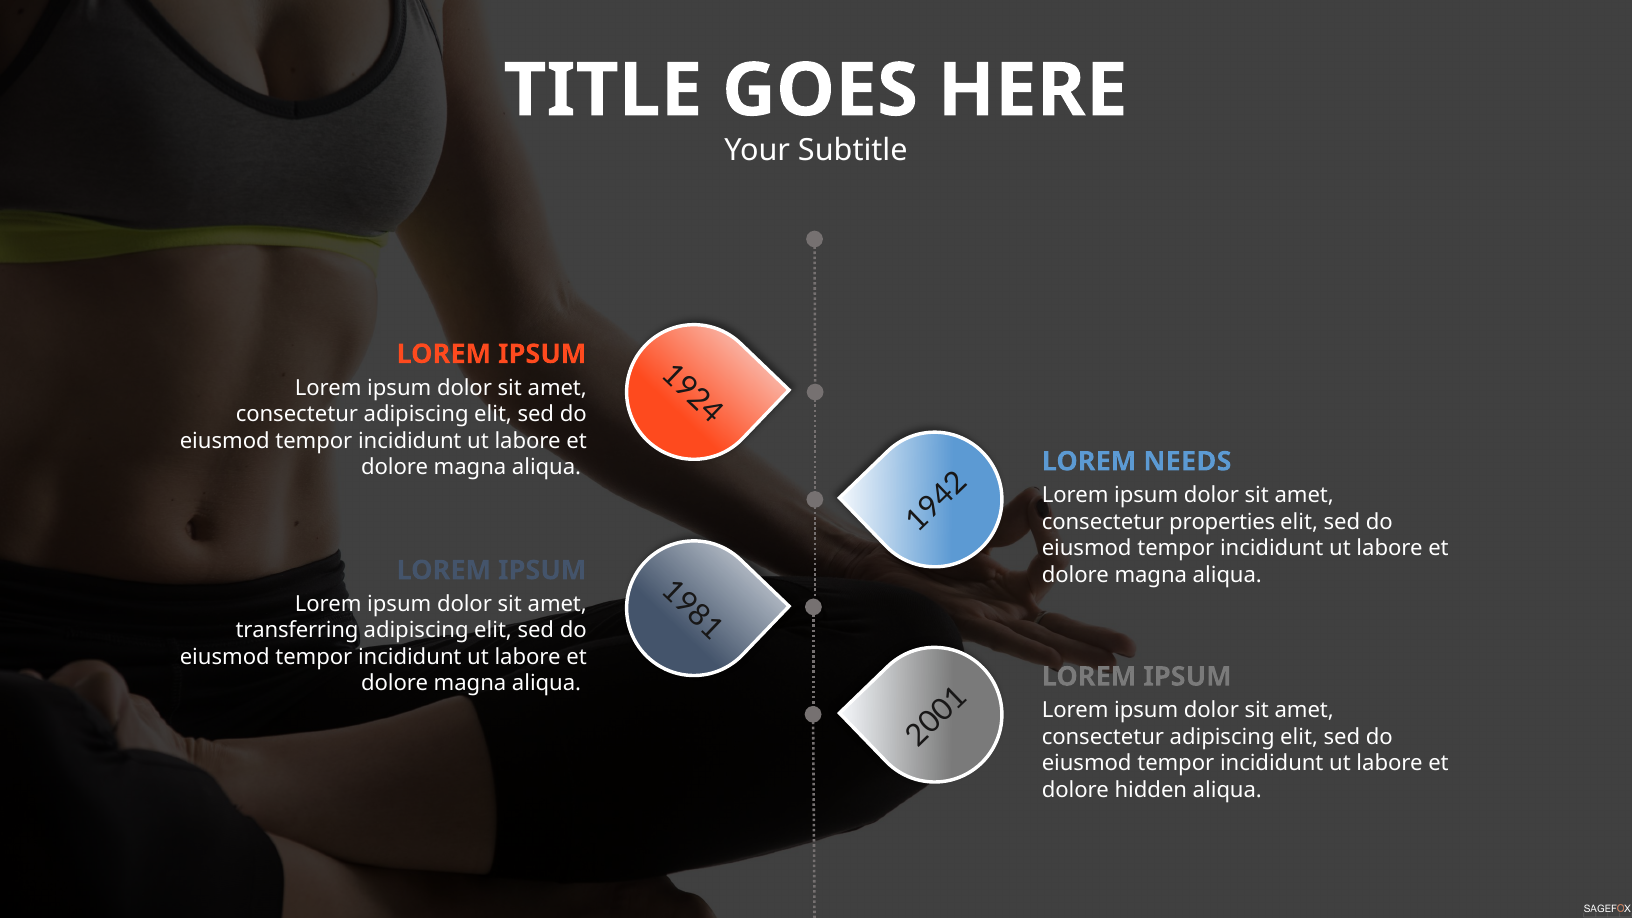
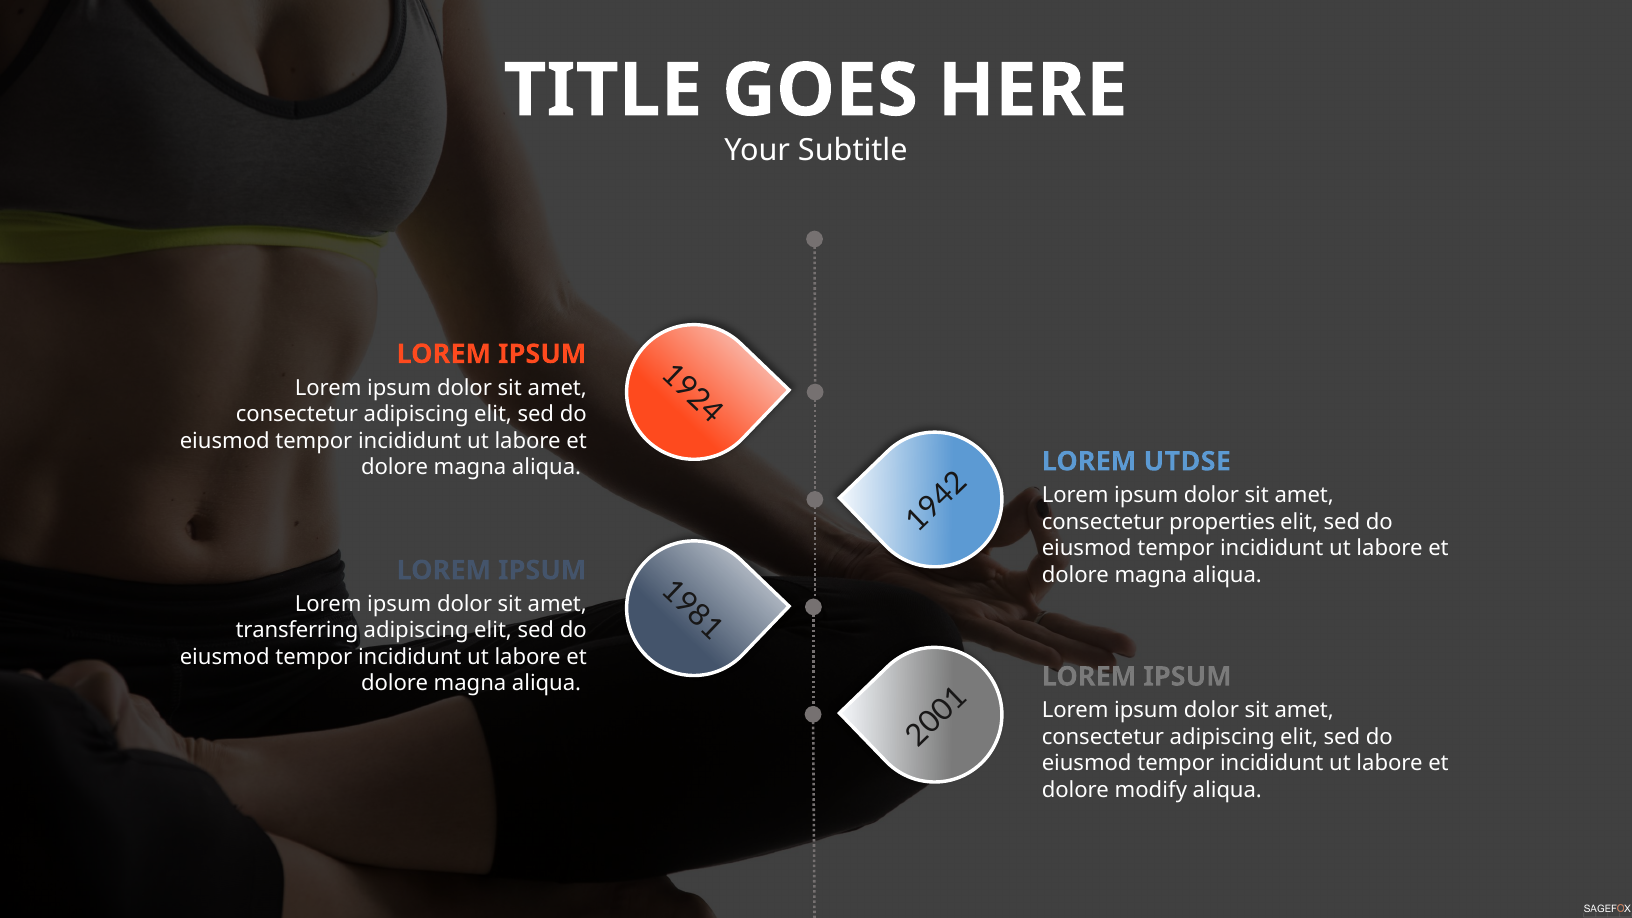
NEEDS: NEEDS -> UTDSE
hidden: hidden -> modify
